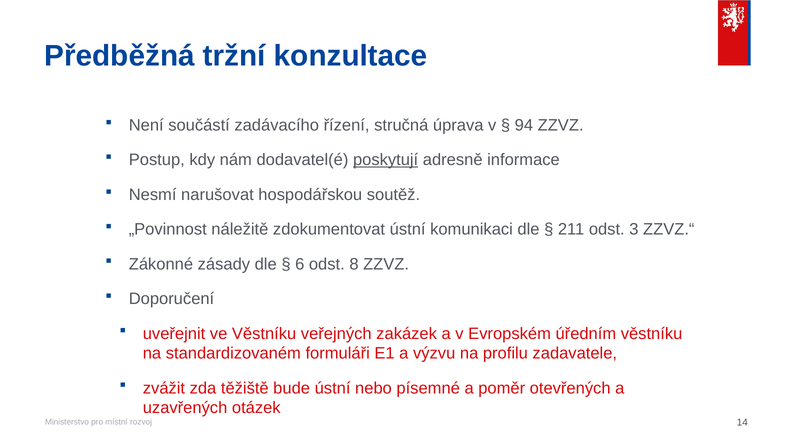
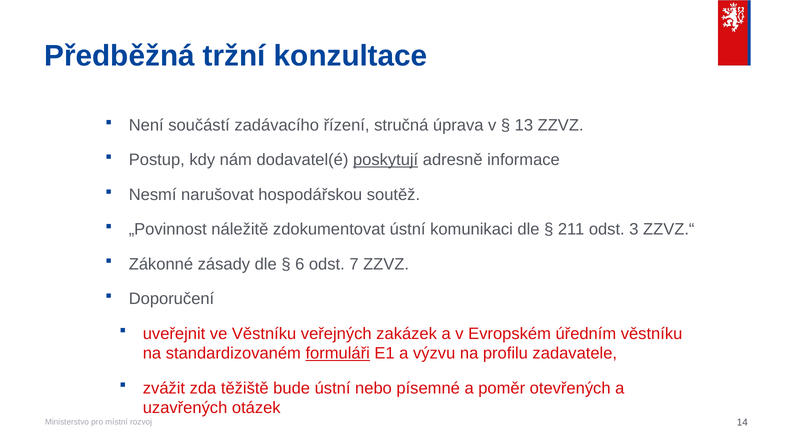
94: 94 -> 13
8: 8 -> 7
formuláři underline: none -> present
